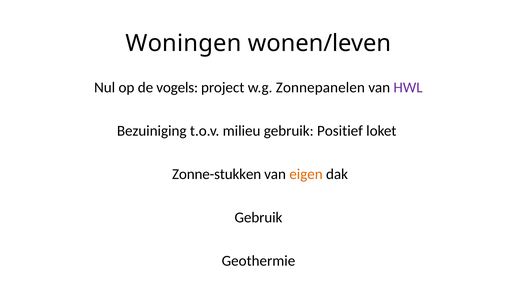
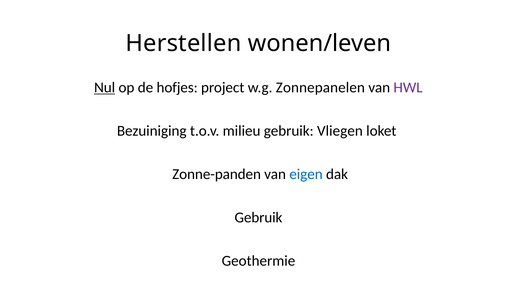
Woningen: Woningen -> Herstellen
Nul underline: none -> present
vogels: vogels -> hofjes
Positief: Positief -> Vliegen
Zonne-stukken: Zonne-stukken -> Zonne-panden
eigen colour: orange -> blue
